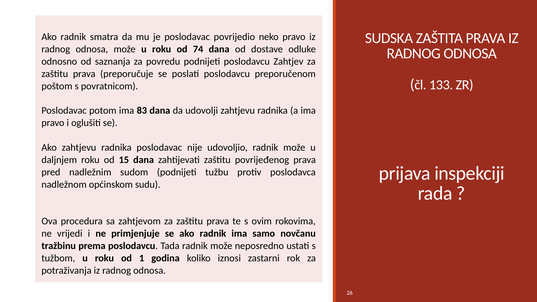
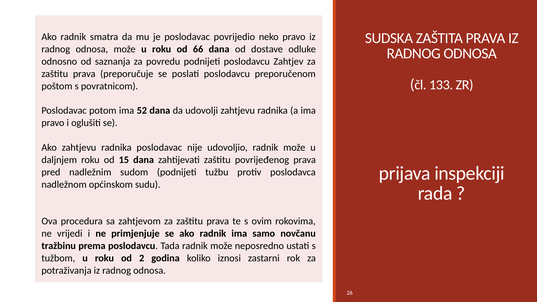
74: 74 -> 66
83: 83 -> 52
1: 1 -> 2
